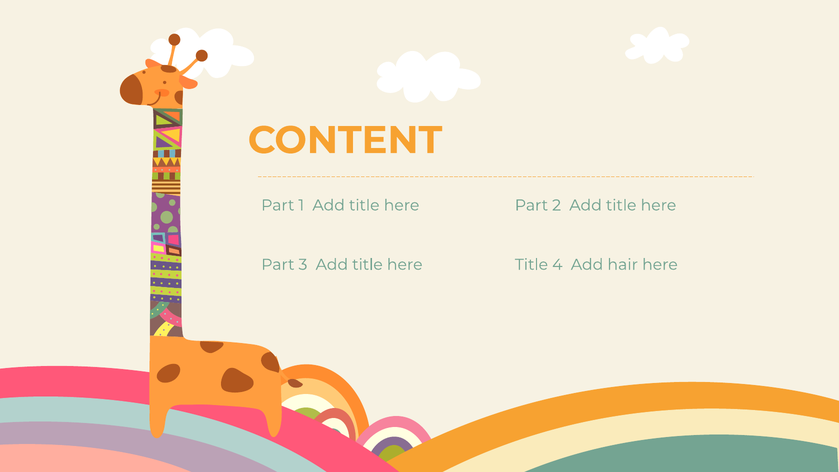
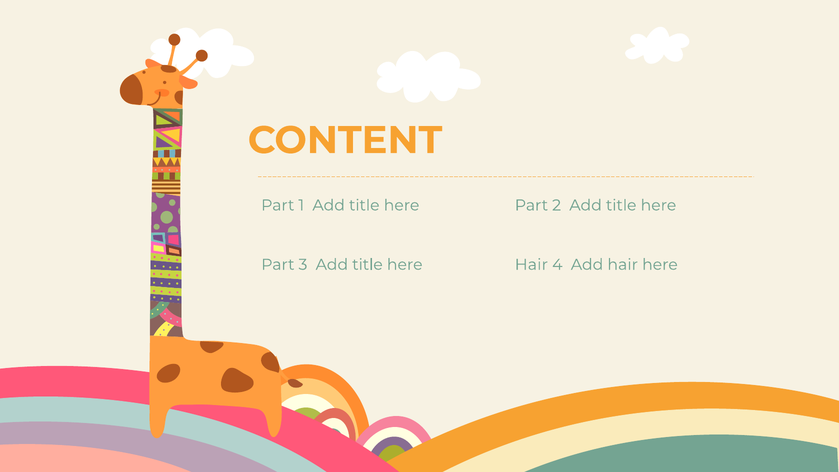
here Title: Title -> Hair
